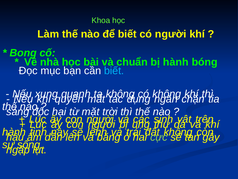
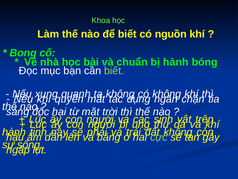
có người: người -> nguồn
biết at (114, 71) colour: light blue -> light green
lênh: lênh -> phải
